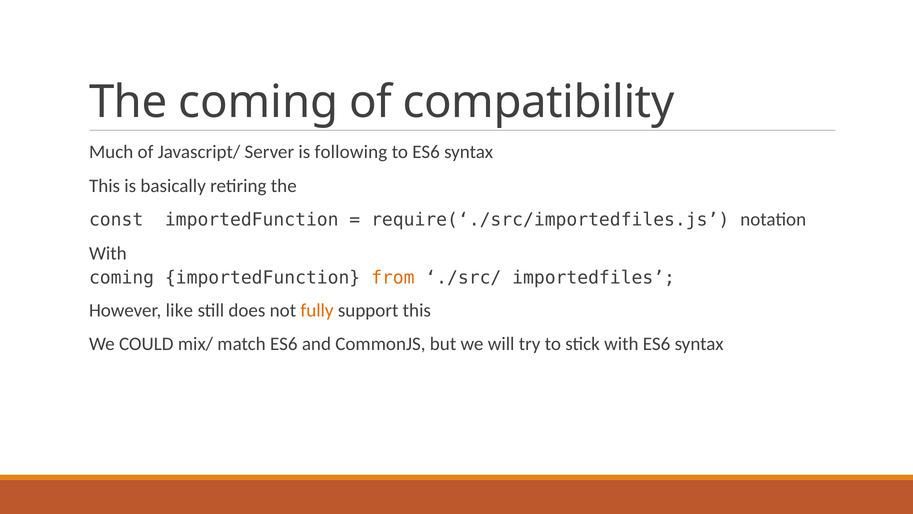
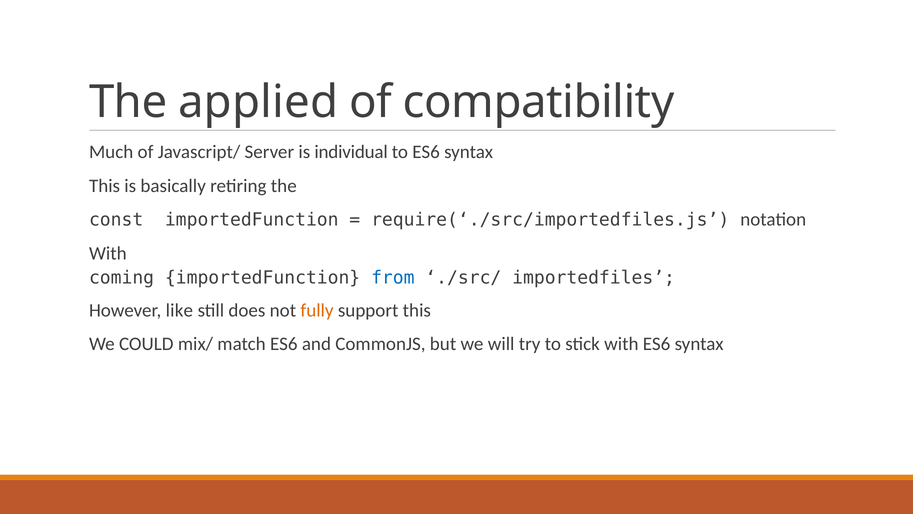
The coming: coming -> applied
following: following -> individual
from colour: orange -> blue
